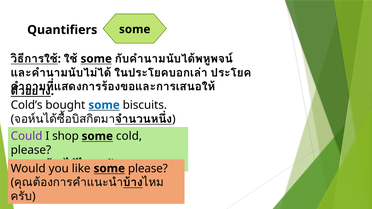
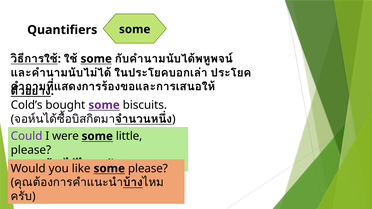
some at (104, 105) colour: blue -> purple
shop: shop -> were
cold: cold -> little
